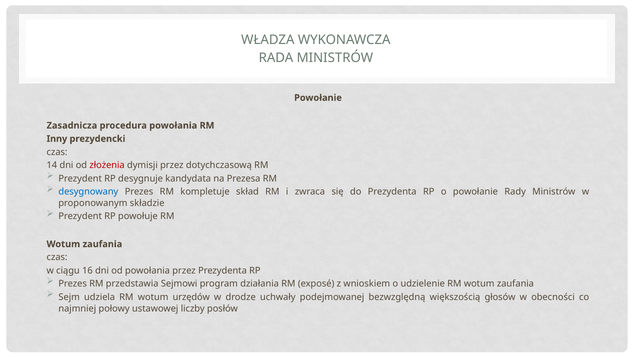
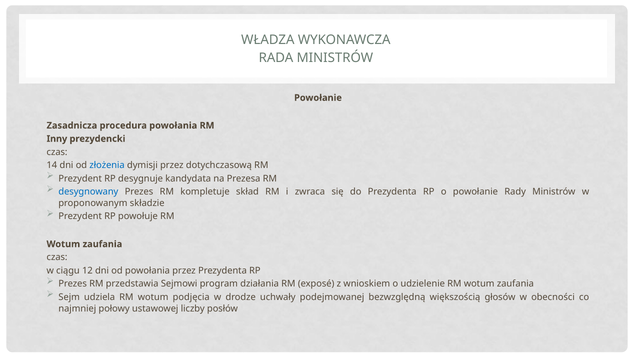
złożenia colour: red -> blue
16: 16 -> 12
urzędów: urzędów -> podjęcia
